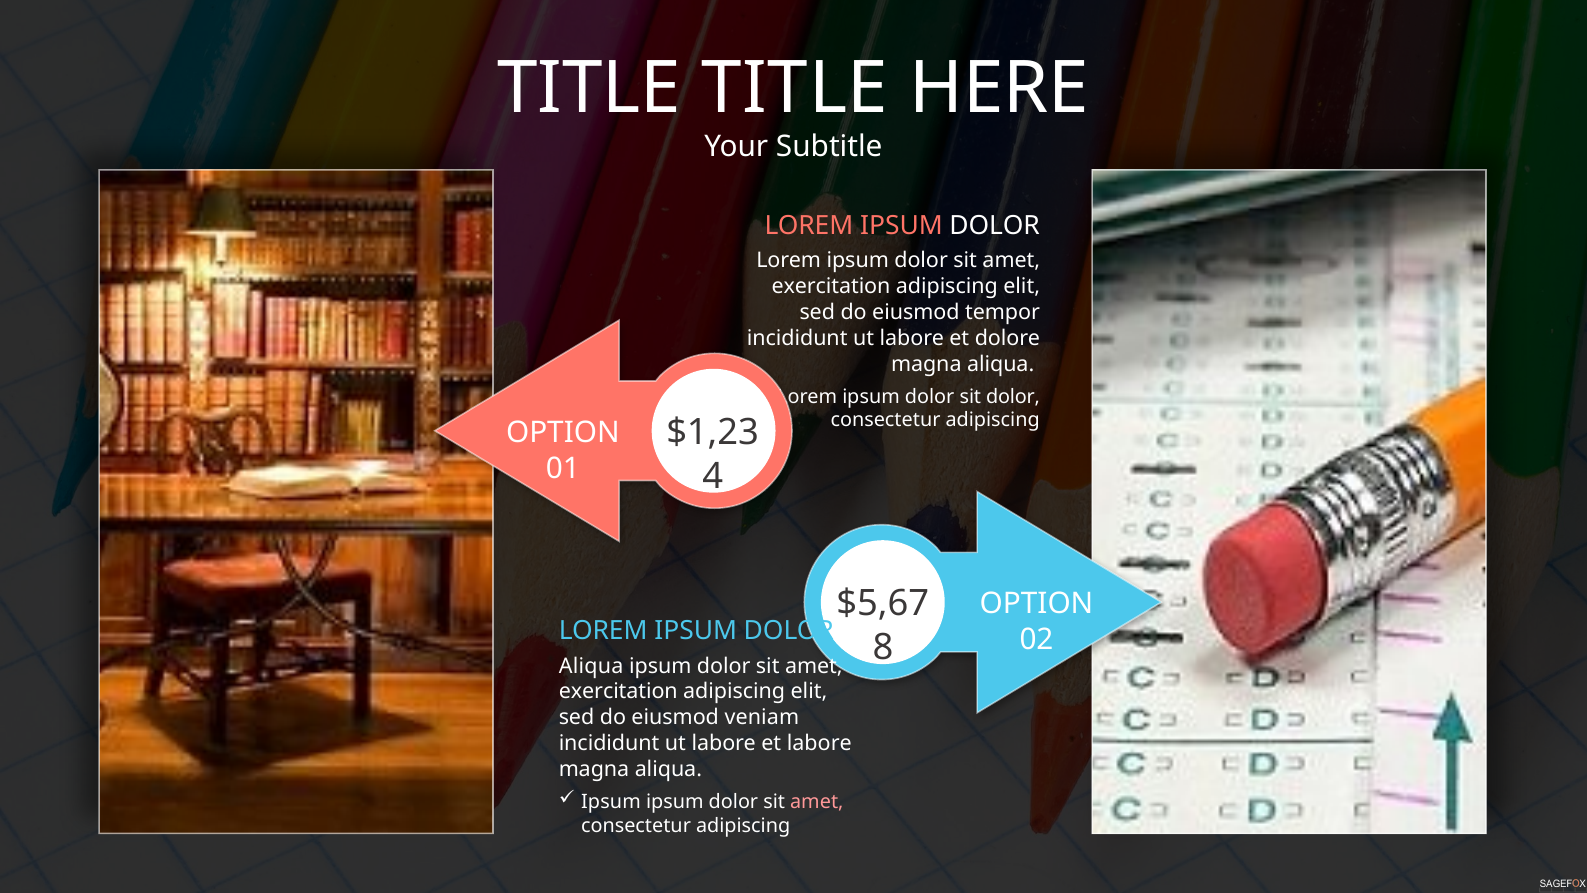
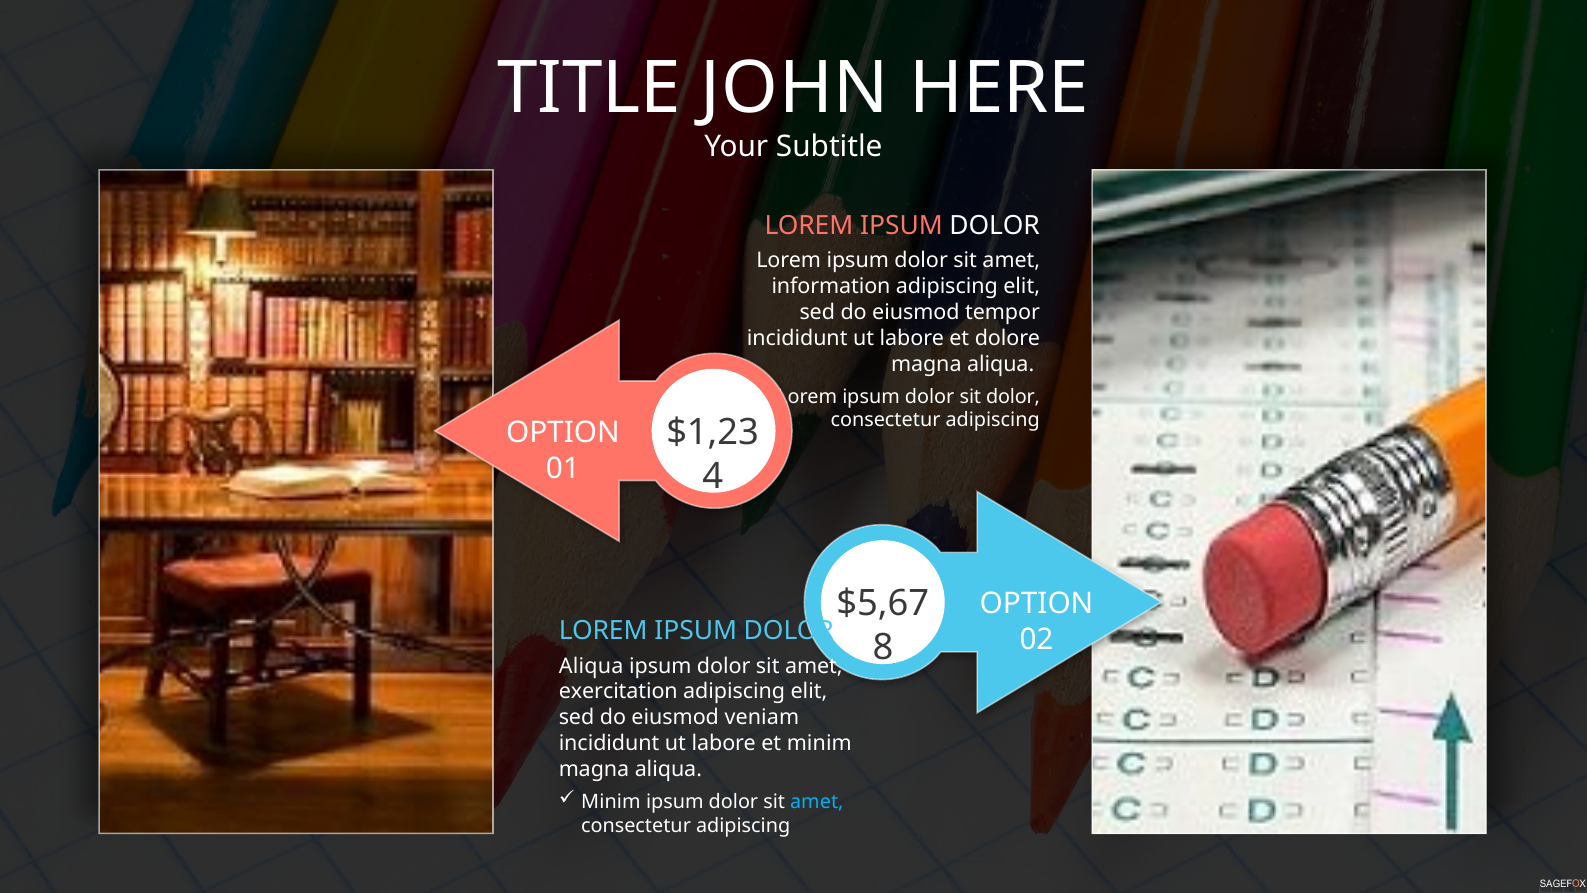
TITLE TITLE: TITLE -> JOHN
exercitation at (831, 286): exercitation -> information
et labore: labore -> minim
Ipsum at (611, 802): Ipsum -> Minim
amet at (817, 802) colour: pink -> light blue
